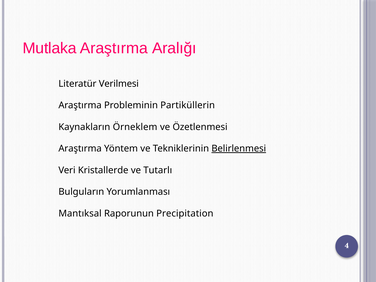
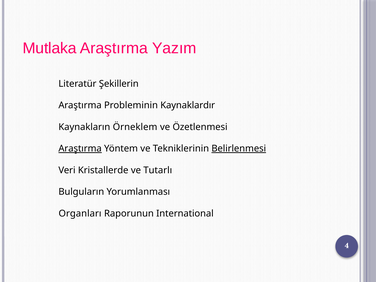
Aralığı: Aralığı -> Yazım
Verilmesi: Verilmesi -> Şekillerin
Partiküllerin: Partiküllerin -> Kaynaklardır
Araştırma at (80, 149) underline: none -> present
Mantıksal: Mantıksal -> Organları
Precipitation: Precipitation -> International
